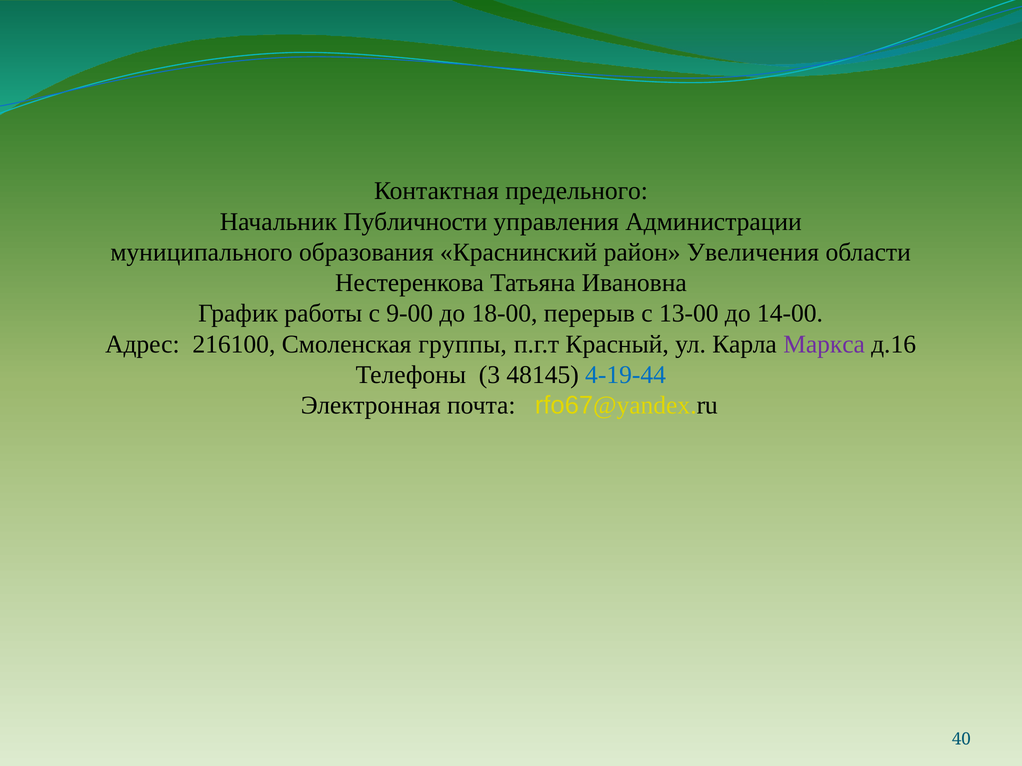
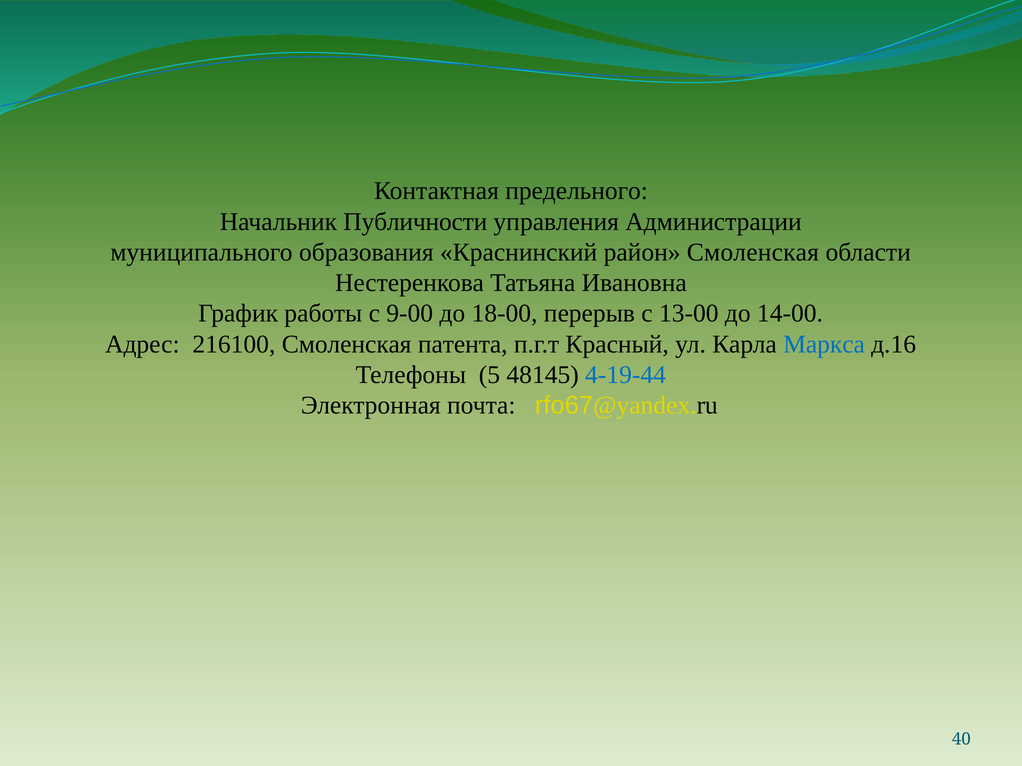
район Увеличения: Увеличения -> Смоленская
группы: группы -> патента
Маркса colour: purple -> blue
3: 3 -> 5
